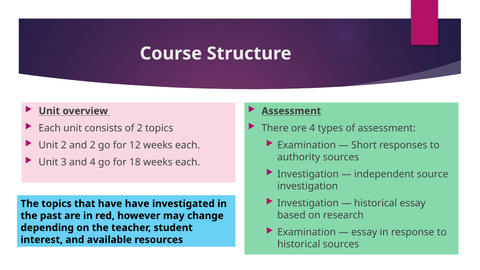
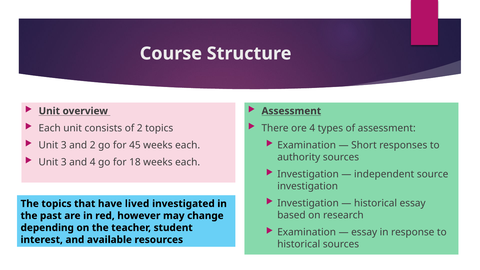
2 at (64, 145): 2 -> 3
12: 12 -> 45
have have: have -> lived
